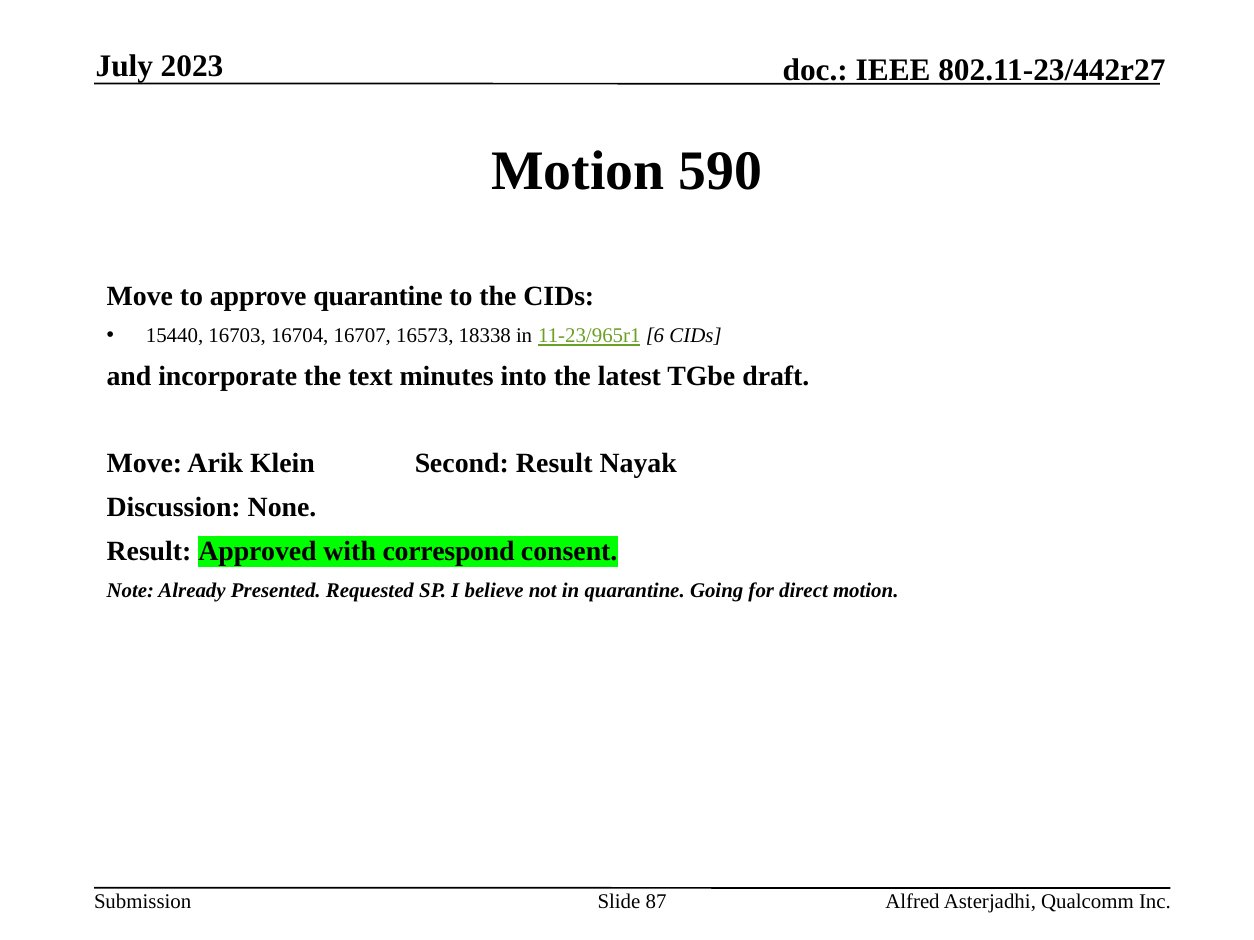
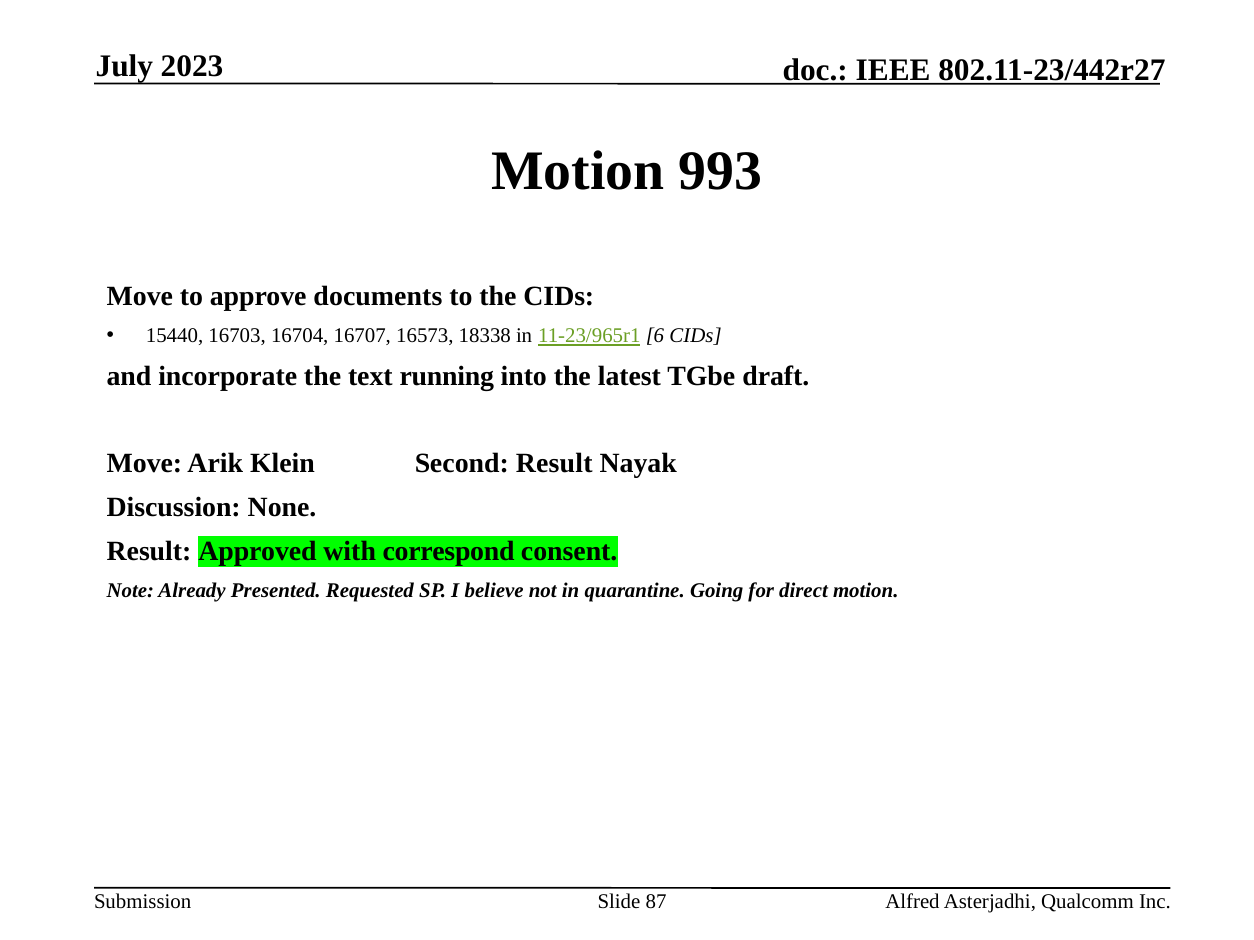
590: 590 -> 993
approve quarantine: quarantine -> documents
minutes: minutes -> running
